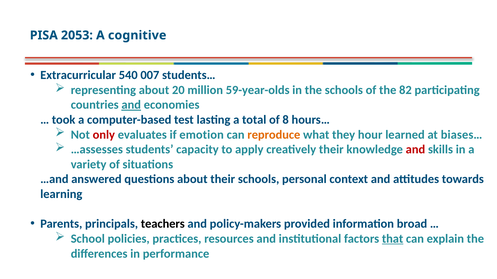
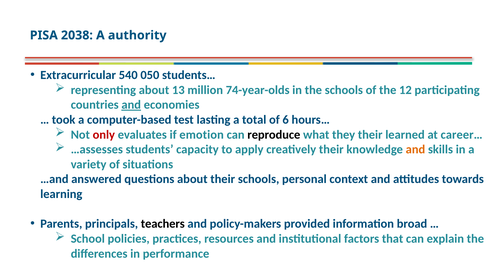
2053: 2053 -> 2038
cognitive: cognitive -> authority
007: 007 -> 050
20: 20 -> 13
59-year-olds: 59-year-olds -> 74-year-olds
82: 82 -> 12
8: 8 -> 6
reproduce colour: orange -> black
they hour: hour -> their
biases…: biases… -> career…
and at (415, 150) colour: red -> orange
that underline: present -> none
